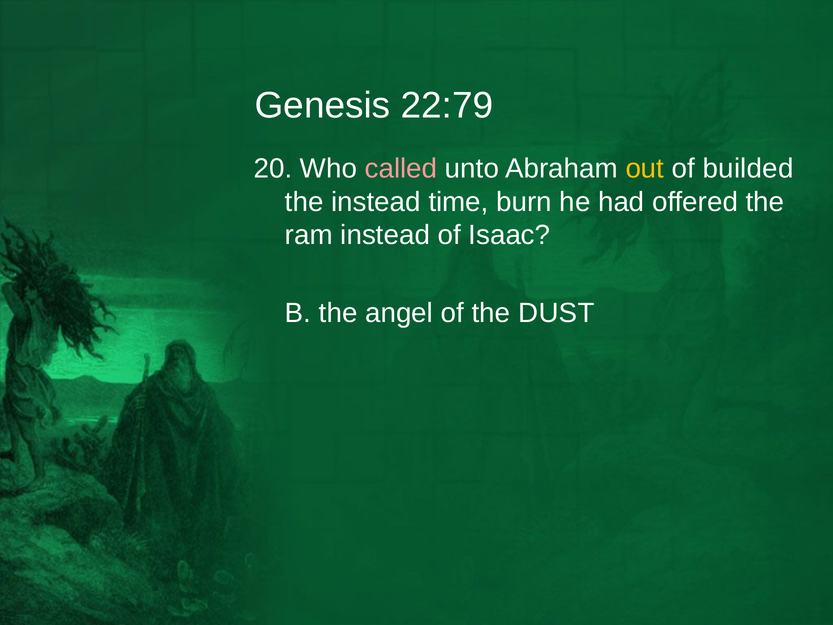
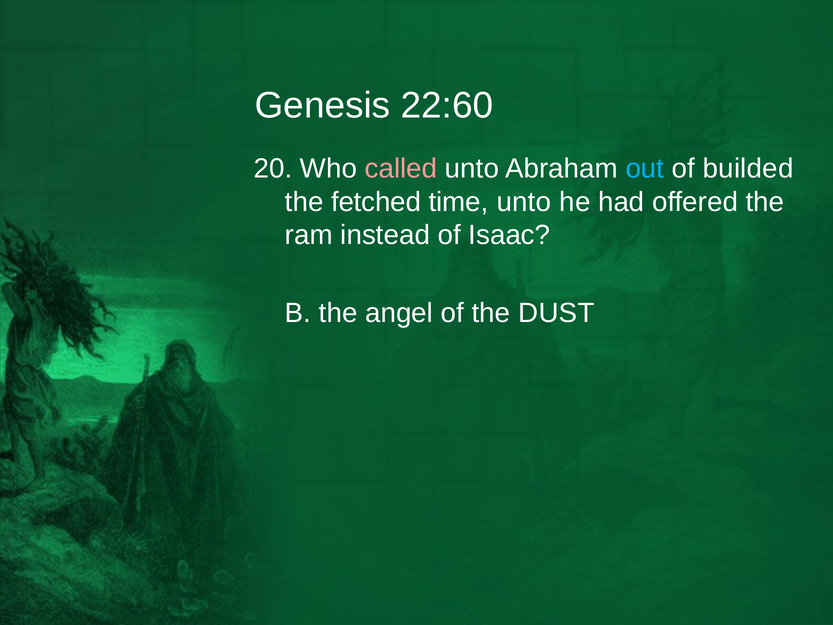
22:79: 22:79 -> 22:60
out colour: yellow -> light blue
the instead: instead -> fetched
time burn: burn -> unto
